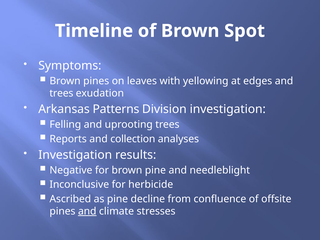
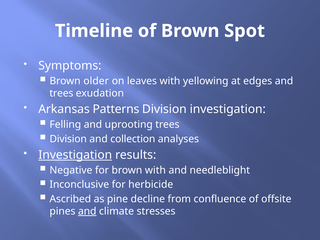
Brown pines: pines -> older
Reports at (68, 139): Reports -> Division
Investigation at (75, 155) underline: none -> present
brown pine: pine -> with
